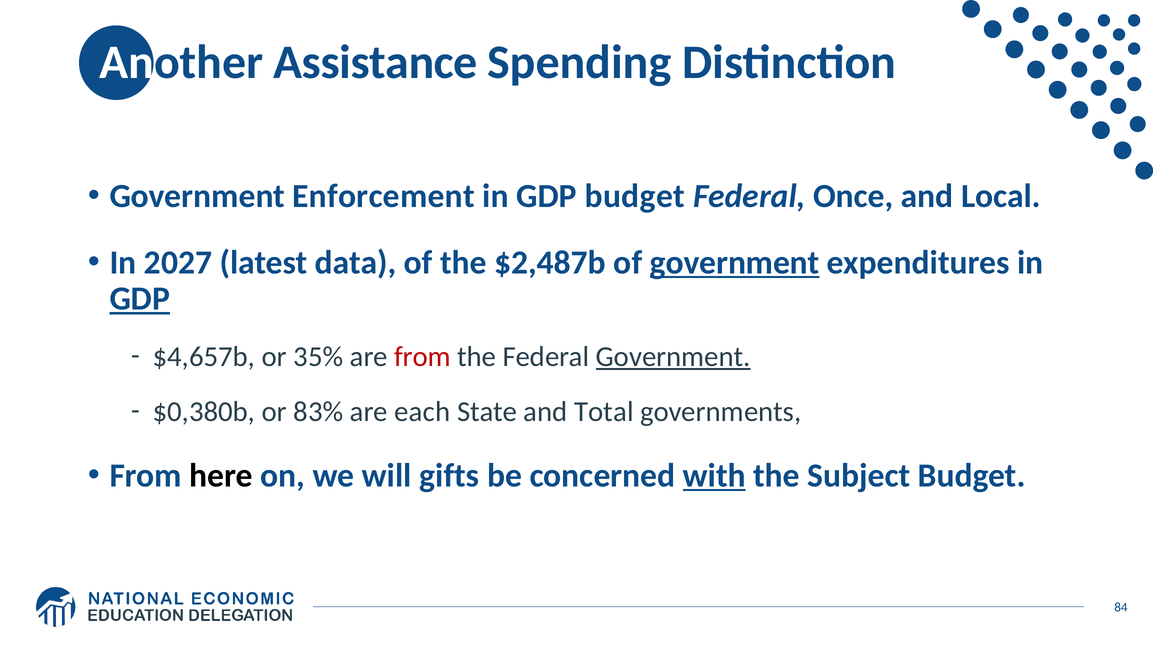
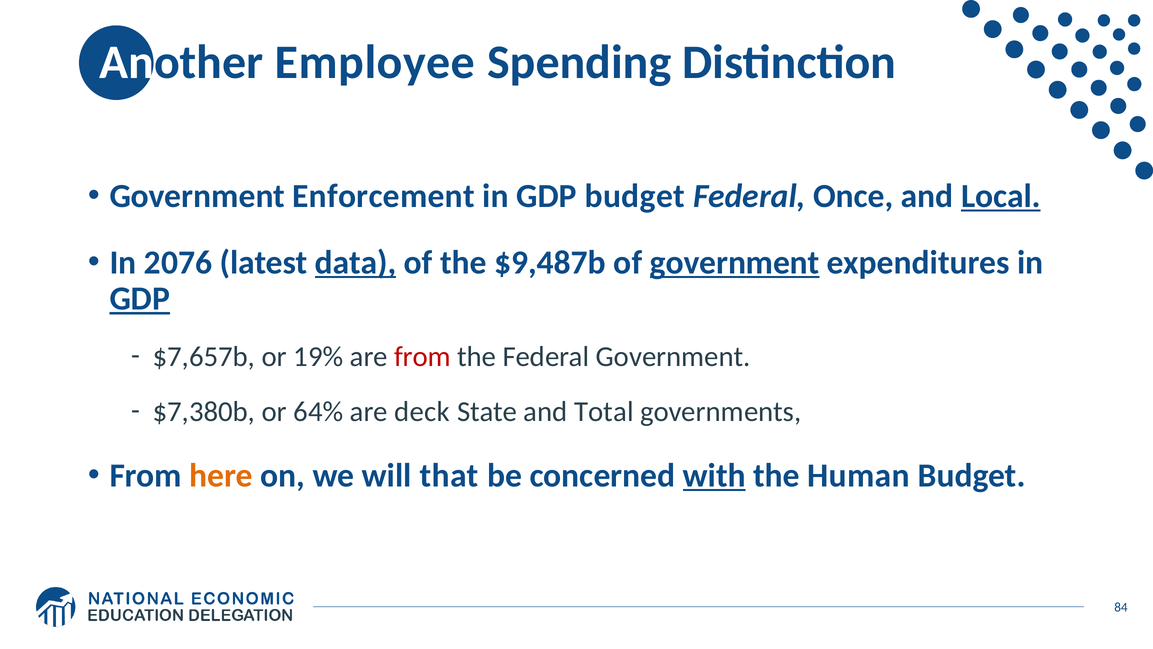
Assistance: Assistance -> Employee
Local underline: none -> present
2027: 2027 -> 2076
data underline: none -> present
$2,487b: $2,487b -> $9,487b
$4,657b: $4,657b -> $7,657b
35%: 35% -> 19%
Government at (673, 356) underline: present -> none
$0,380b: $0,380b -> $7,380b
83%: 83% -> 64%
each: each -> deck
here colour: black -> orange
gifts: gifts -> that
Subject: Subject -> Human
